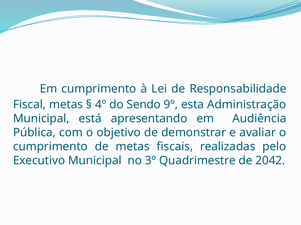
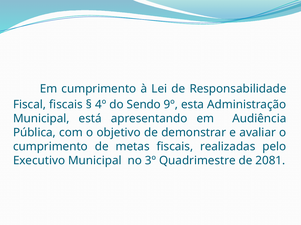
Fiscal metas: metas -> fiscais
2042: 2042 -> 2081
